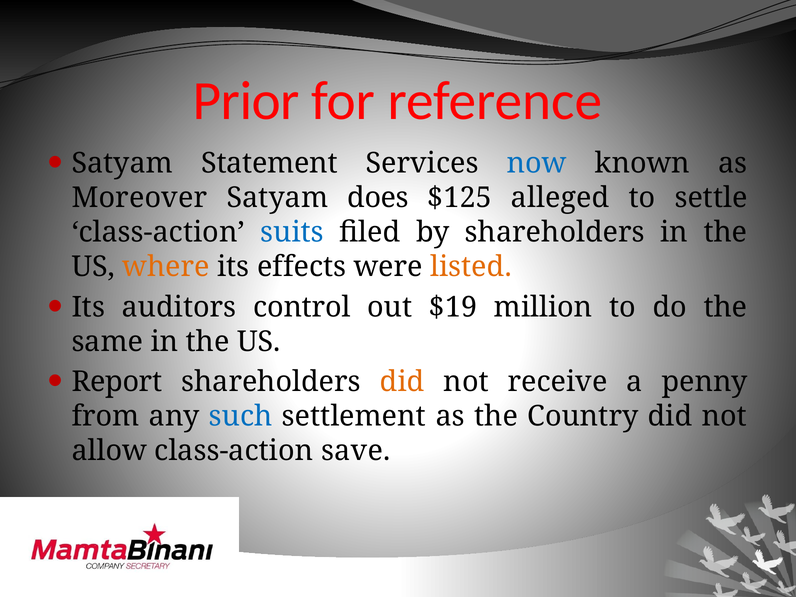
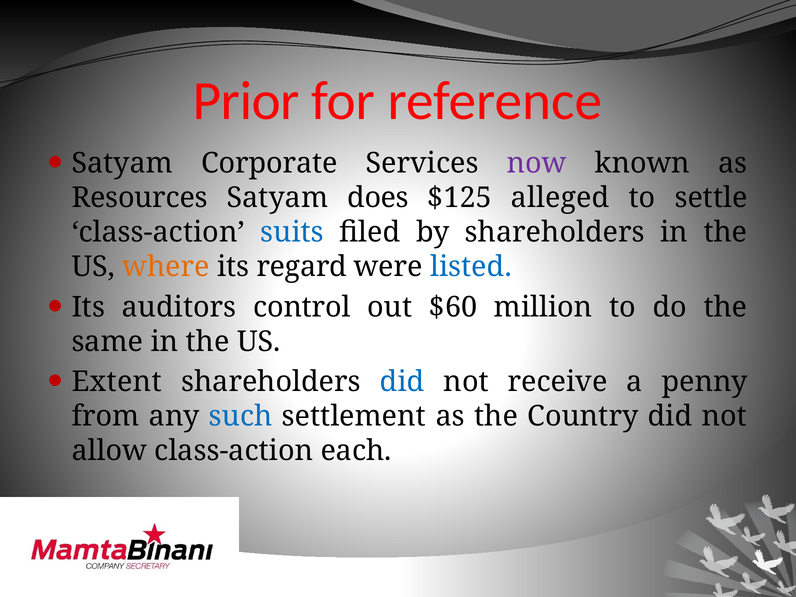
Statement: Statement -> Corporate
now colour: blue -> purple
Moreover: Moreover -> Resources
effects: effects -> regard
listed colour: orange -> blue
$19: $19 -> $60
Report: Report -> Extent
did at (402, 382) colour: orange -> blue
save: save -> each
